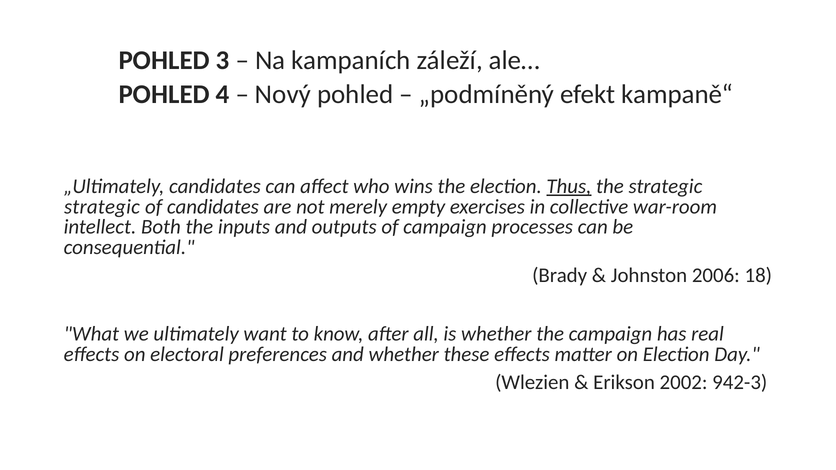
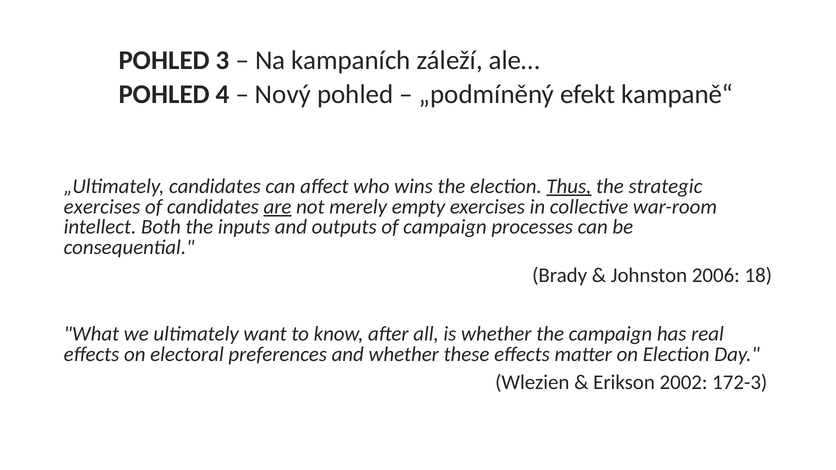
strategic at (102, 207): strategic -> exercises
are underline: none -> present
942-3: 942-3 -> 172-3
